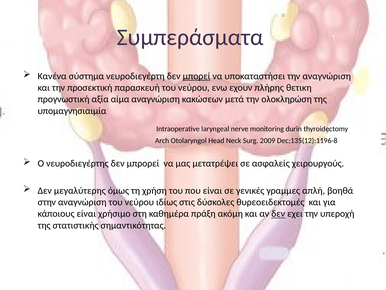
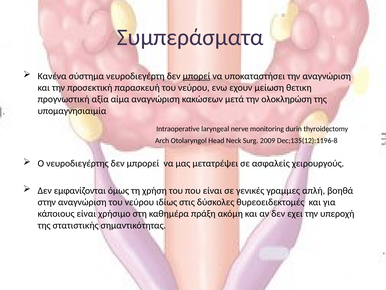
πλήρης: πλήρης -> μείωση
μεγαλύτερης: μεγαλύτερης -> εμφανίζονται
δεν at (278, 213) underline: present -> none
